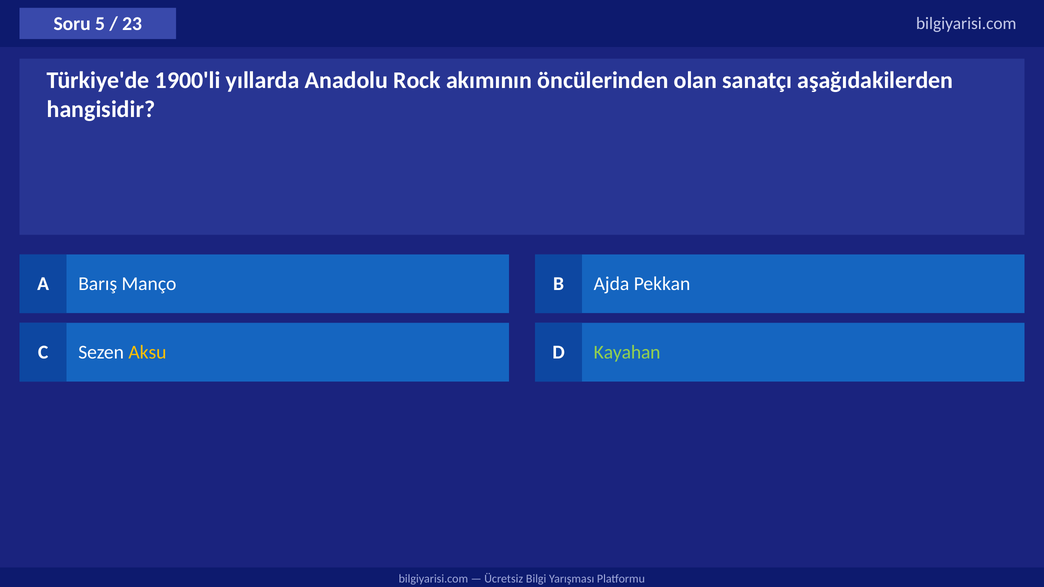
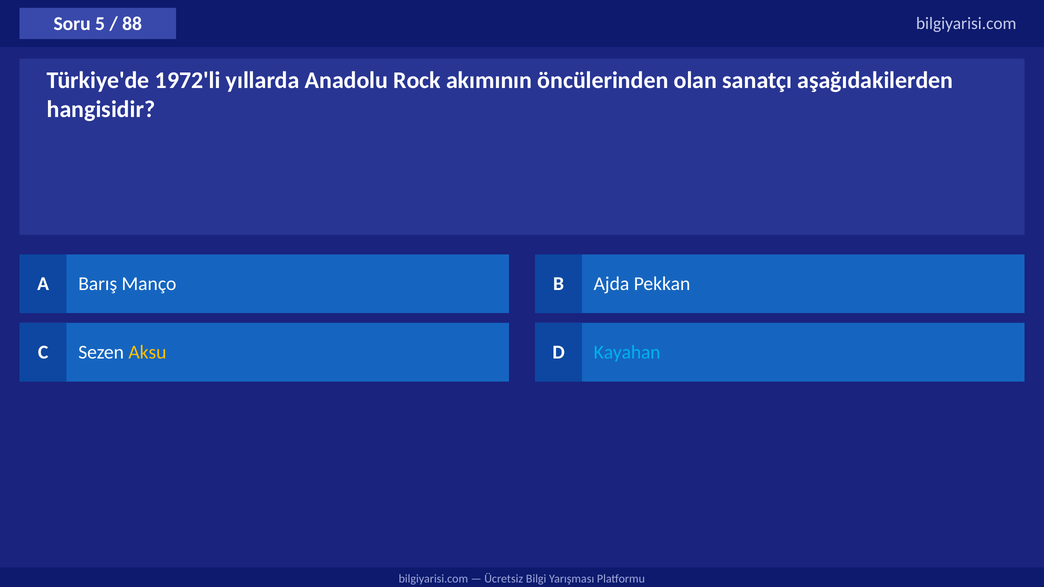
23: 23 -> 88
1900'li: 1900'li -> 1972'li
Kayahan colour: light green -> light blue
